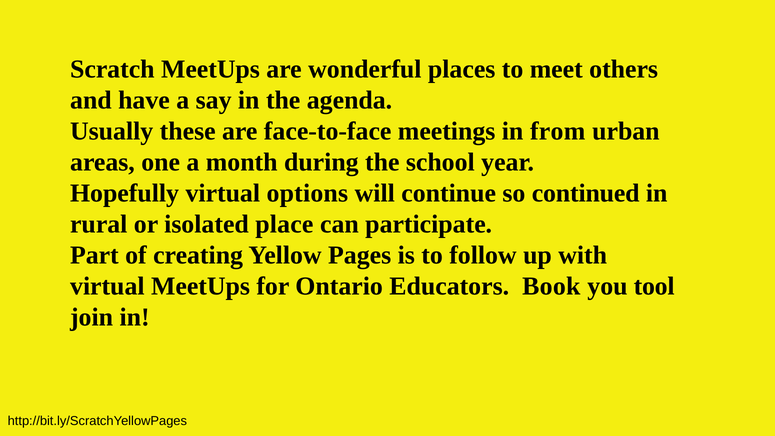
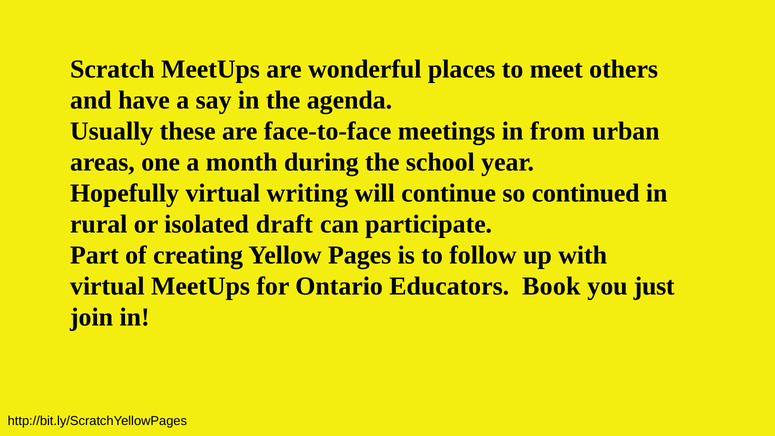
options: options -> writing
place: place -> draft
tool: tool -> just
